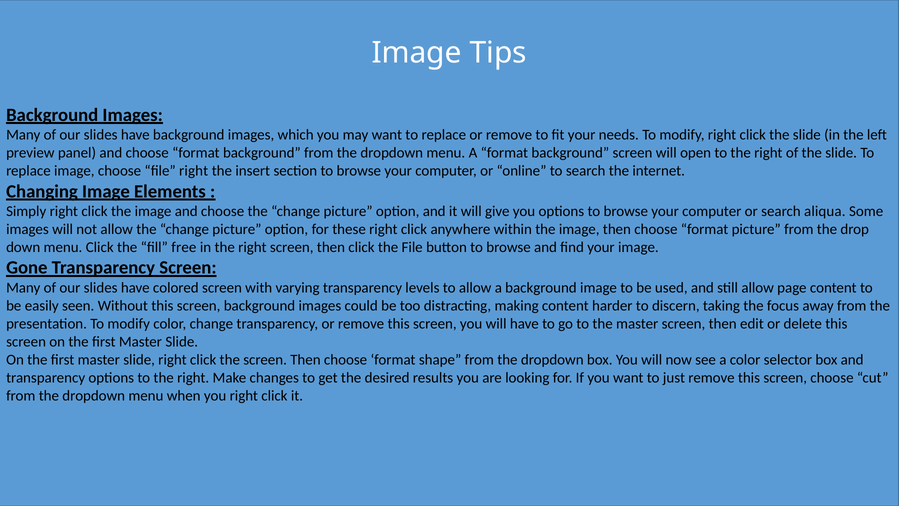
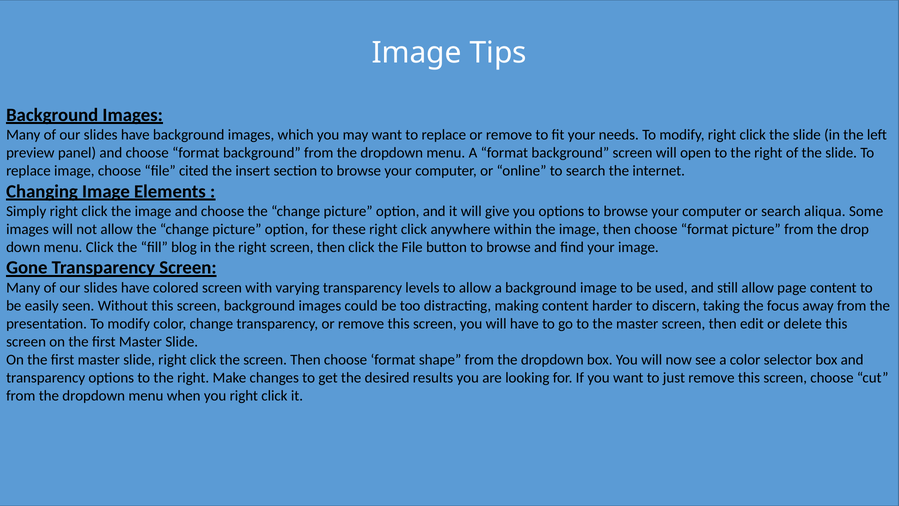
file right: right -> cited
free: free -> blog
